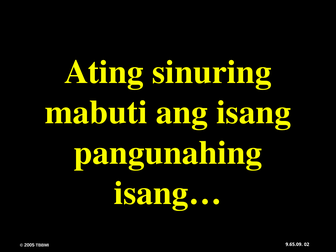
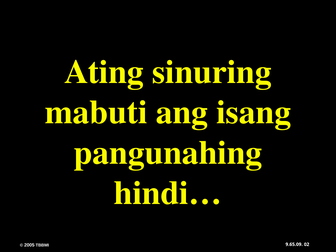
isang…: isang… -> hindi…
